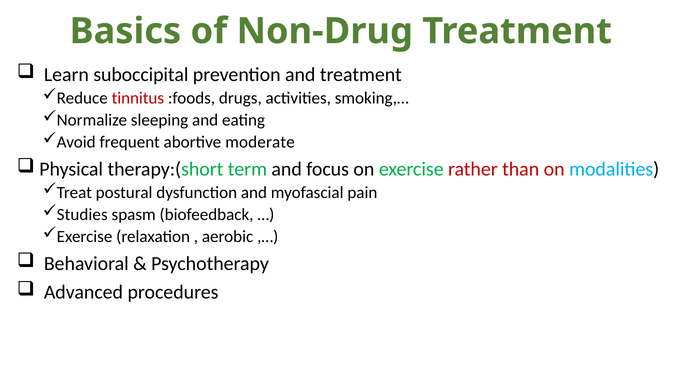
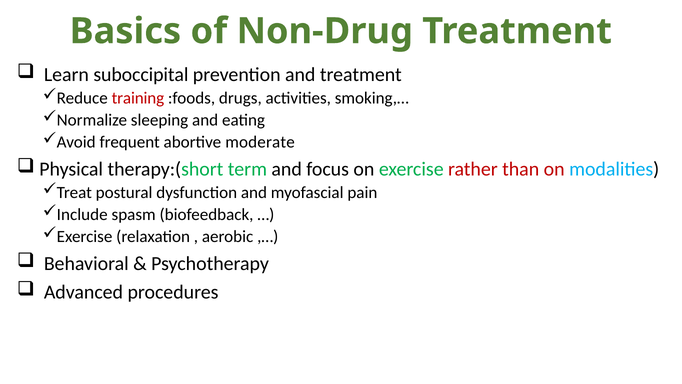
tinnitus: tinnitus -> training
Studies: Studies -> Include
